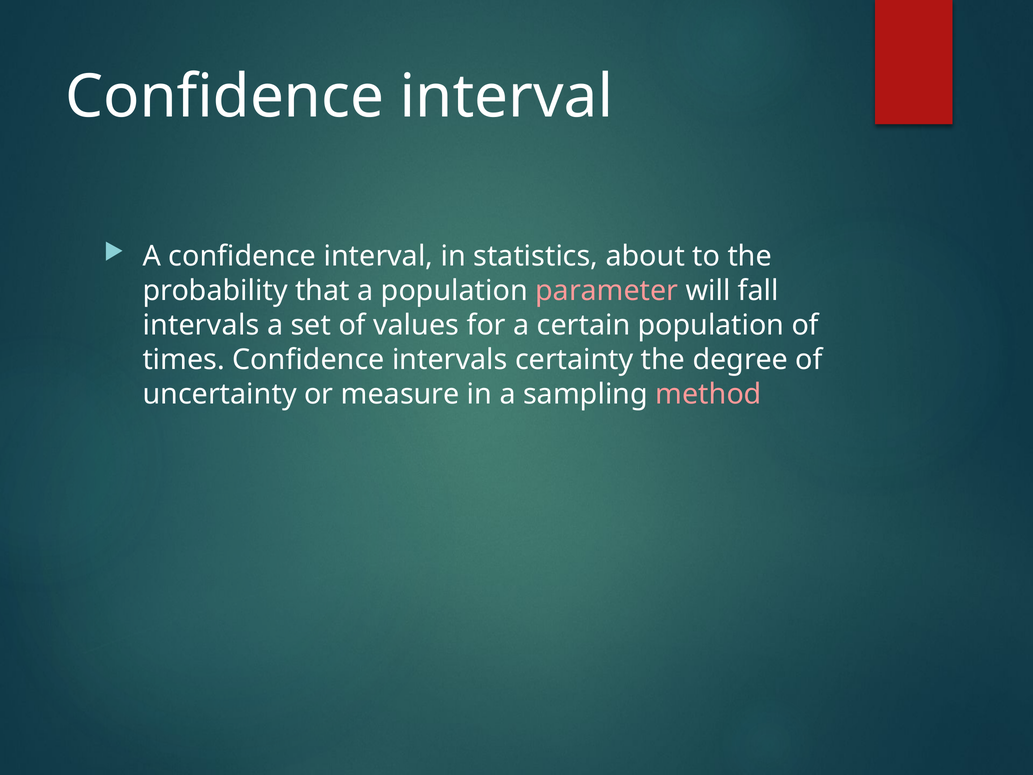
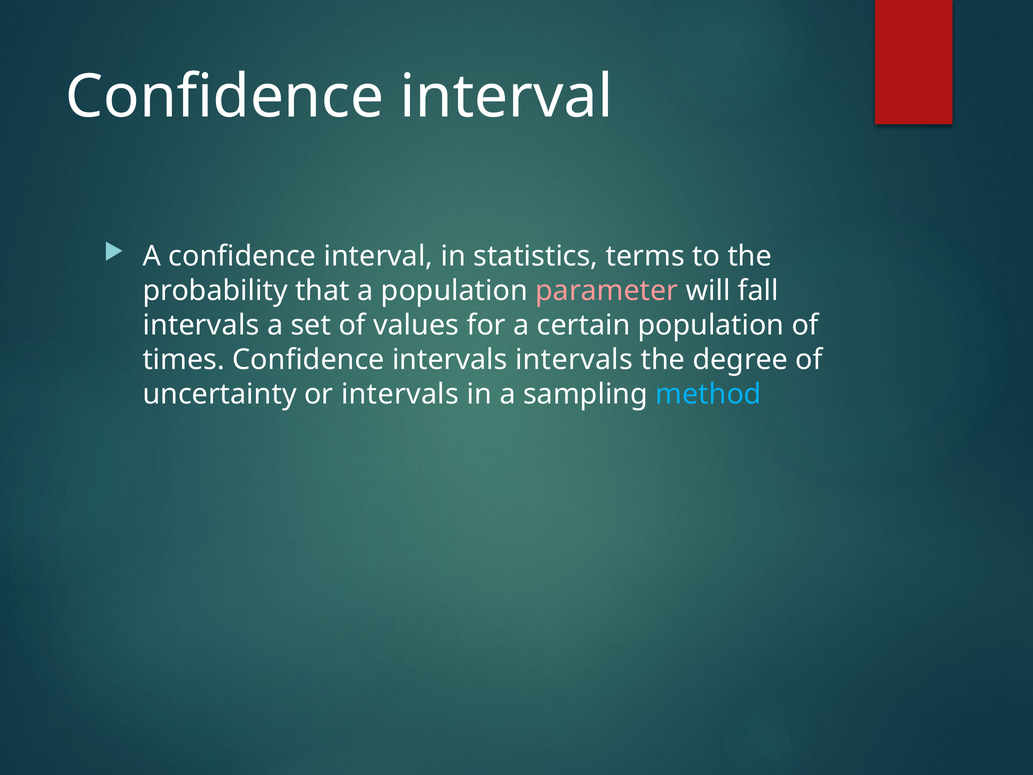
about: about -> terms
intervals certainty: certainty -> intervals
or measure: measure -> intervals
method colour: pink -> light blue
